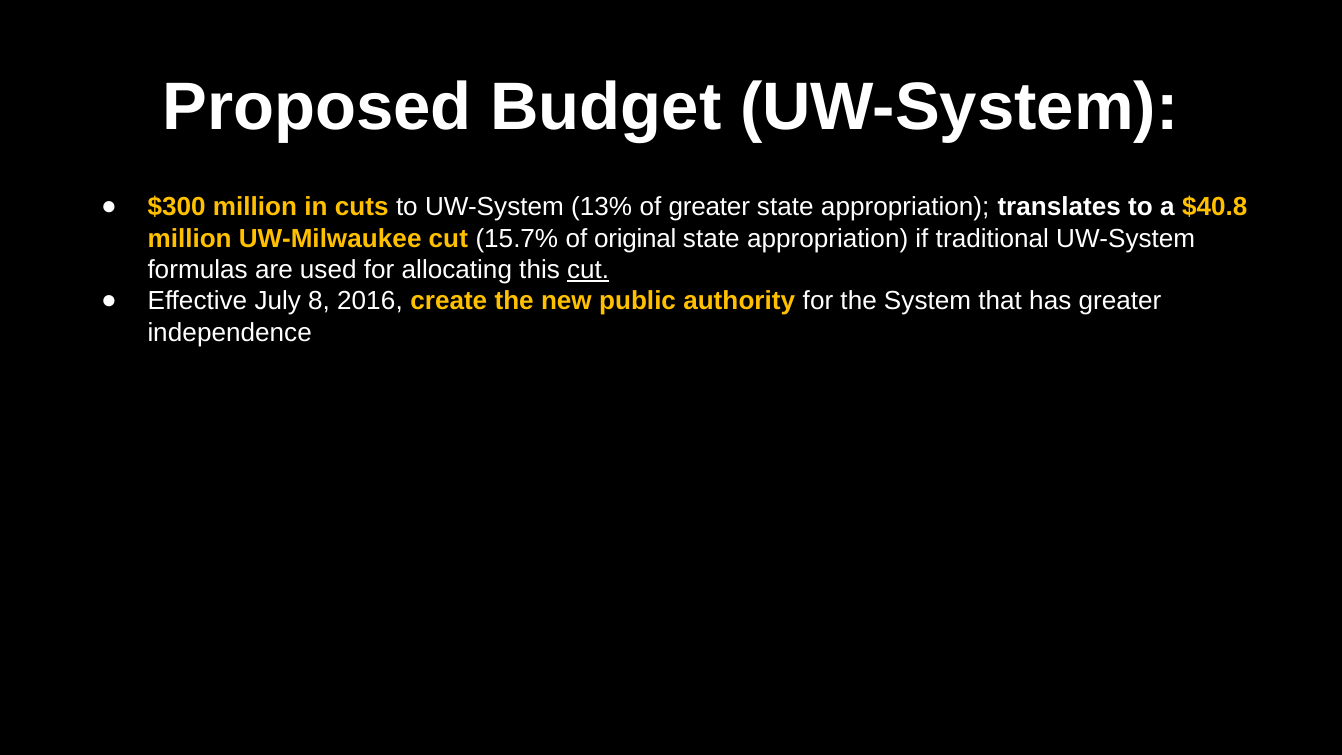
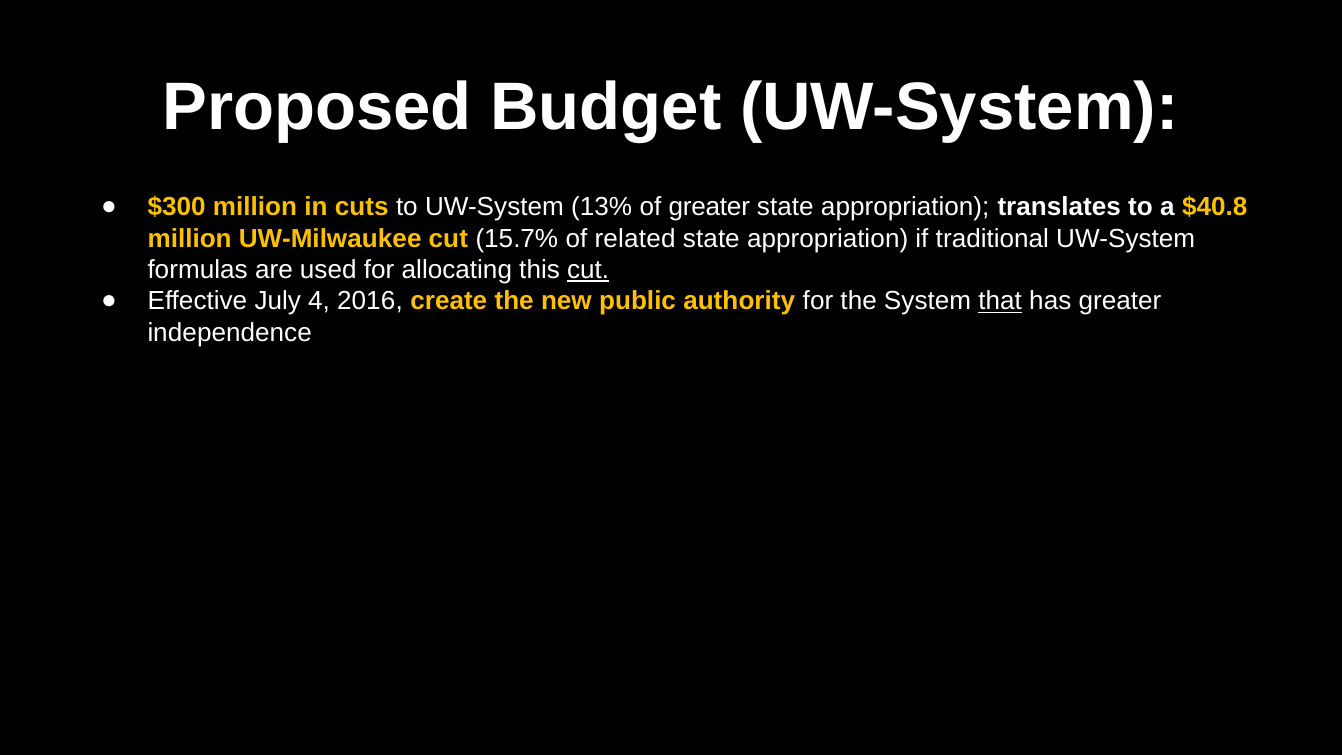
original: original -> related
8: 8 -> 4
that underline: none -> present
